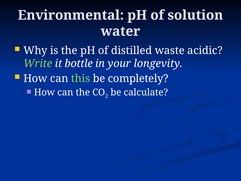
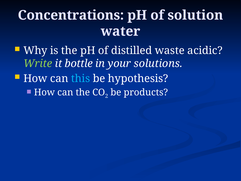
Environmental: Environmental -> Concentrations
longevity: longevity -> solutions
this colour: light green -> light blue
completely: completely -> hypothesis
calculate: calculate -> products
